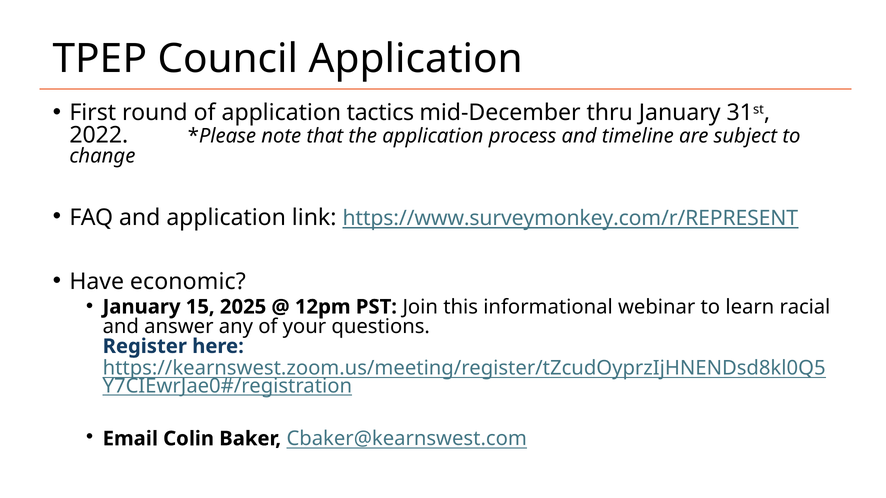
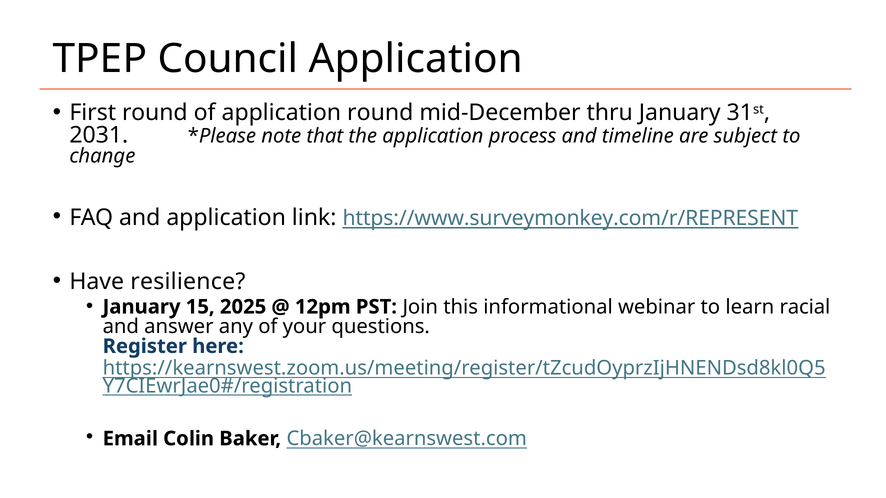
application tactics: tactics -> round
2022: 2022 -> 2031
economic: economic -> resilience
